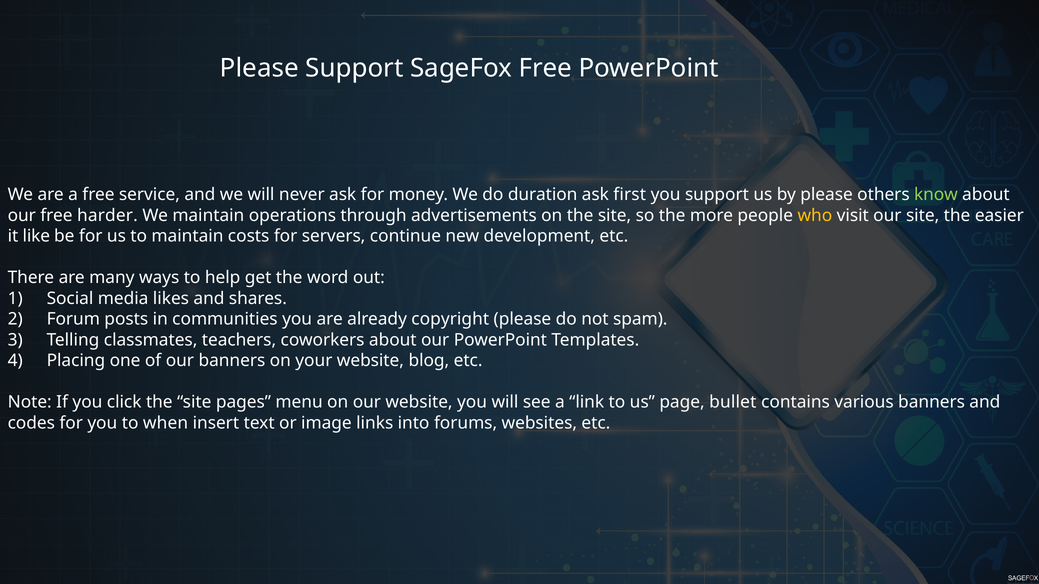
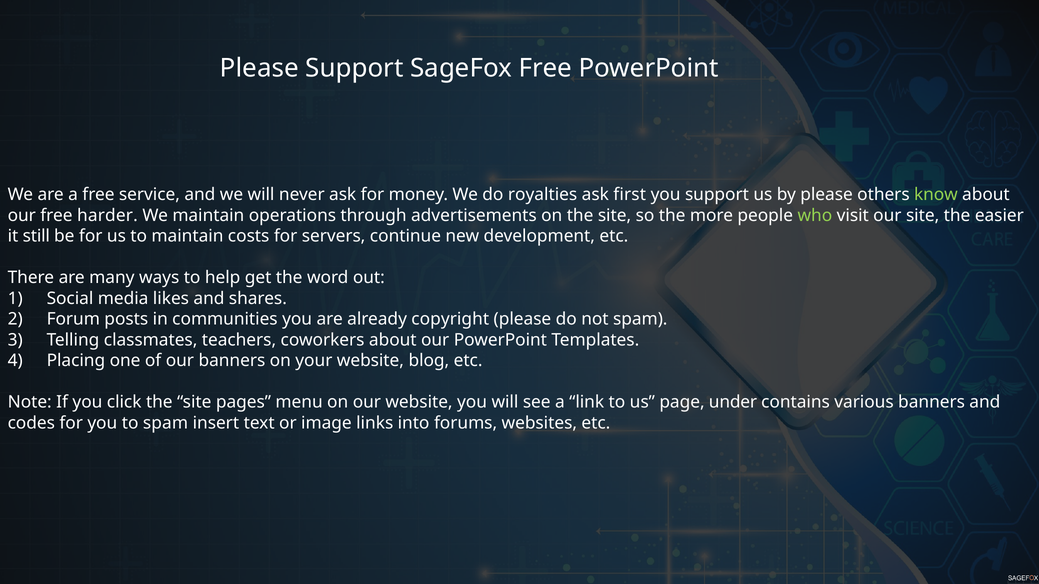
duration: duration -> royalties
who colour: yellow -> light green
like: like -> still
bullet: bullet -> under
to when: when -> spam
